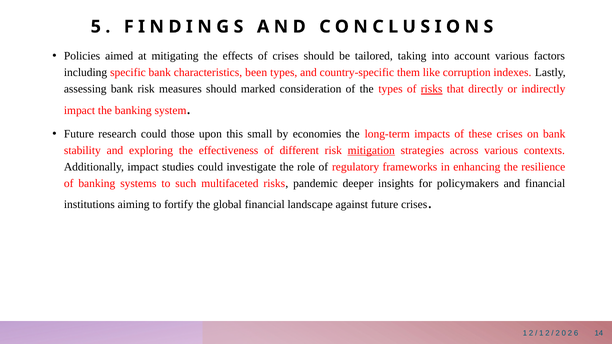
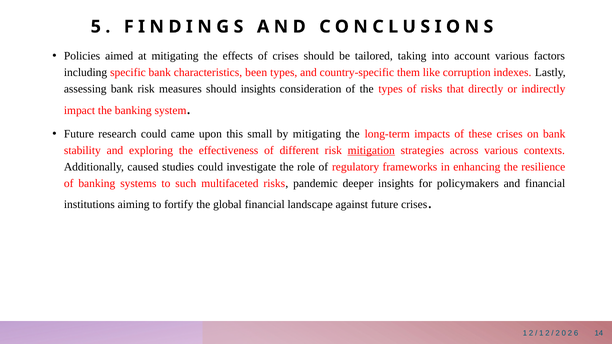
should marked: marked -> insights
risks at (432, 89) underline: present -> none
those: those -> came
by economies: economies -> mitigating
Additionally impact: impact -> caused
